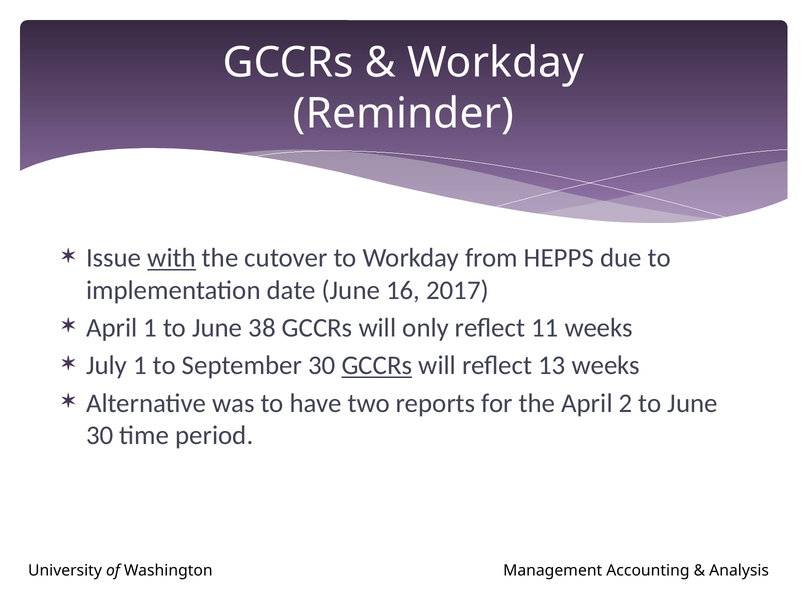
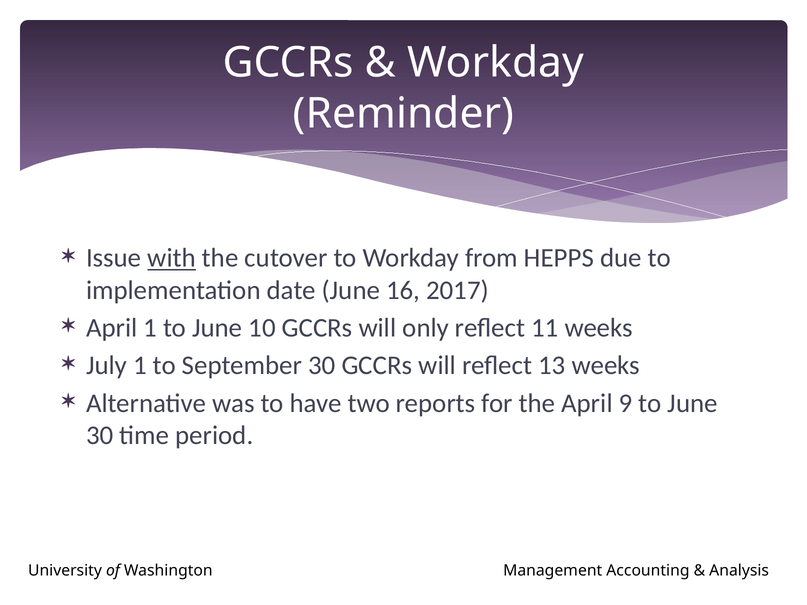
38: 38 -> 10
GCCRs at (377, 366) underline: present -> none
2: 2 -> 9
